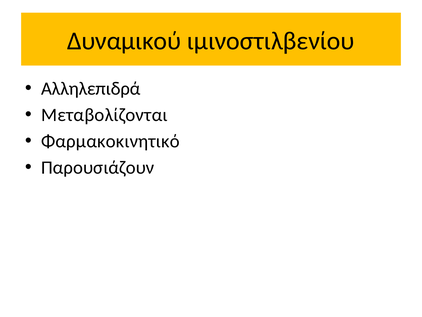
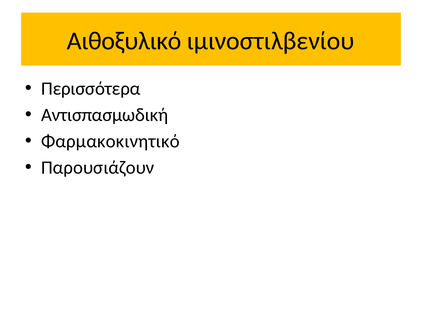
Δυναμικού: Δυναμικού -> Αιθoξυλικό
Αλληλεπιδρά: Αλληλεπιδρά -> Περισσότερα
Μεταβολίζονται: Μεταβολίζονται -> Αντισπασμωδική
